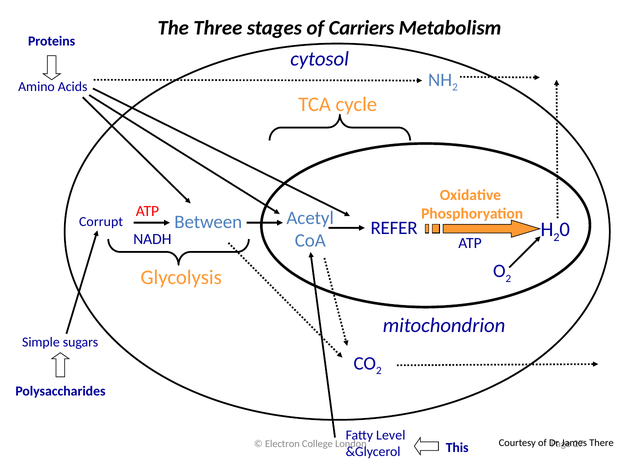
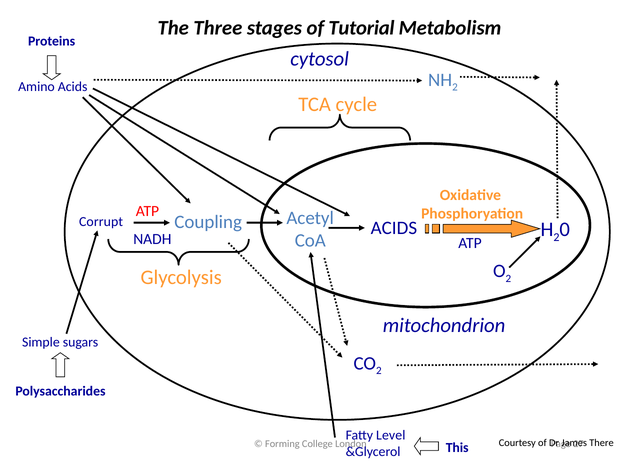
Carriers: Carriers -> Tutorial
Between: Between -> Coupling
REFER at (394, 228): REFER -> ACIDS
Electron: Electron -> Forming
